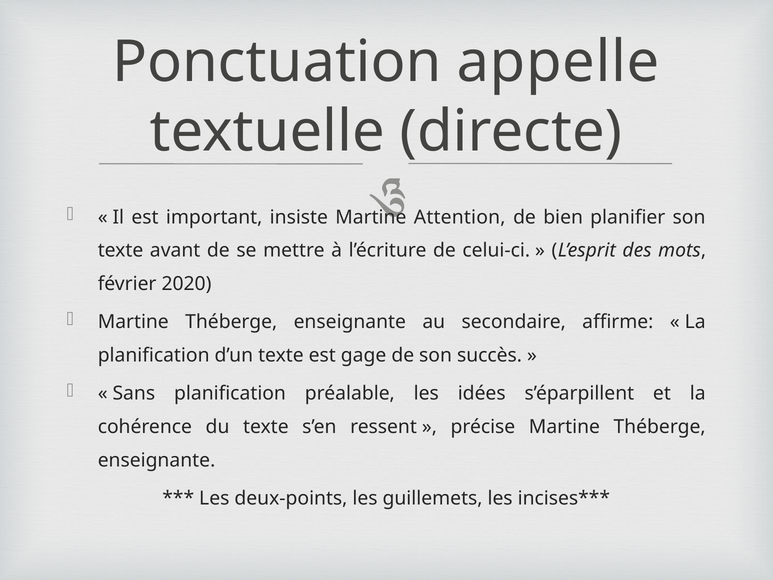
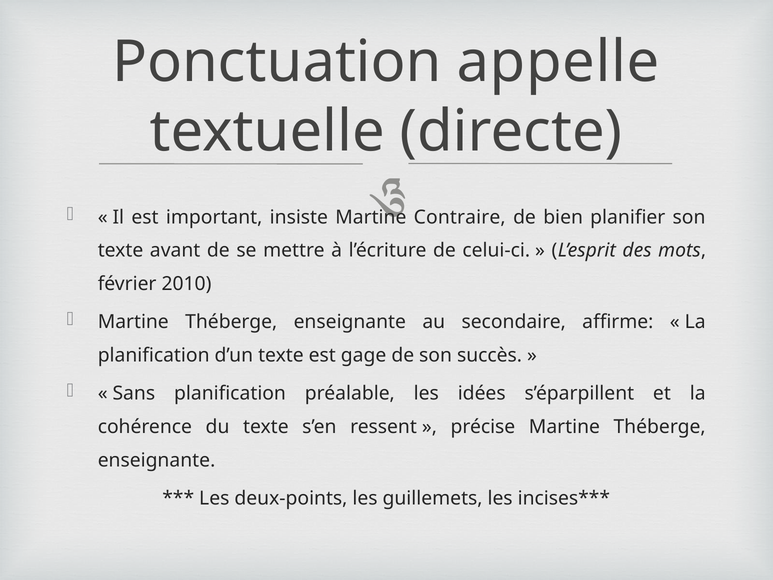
Attention: Attention -> Contraire
2020: 2020 -> 2010
